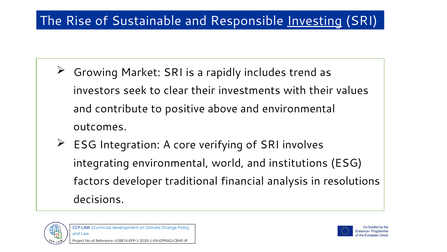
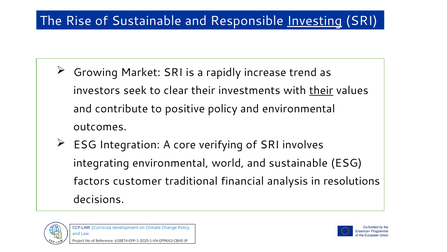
includes: includes -> increase
their at (321, 90) underline: none -> present
positive above: above -> policy
and institutions: institutions -> sustainable
developer: developer -> customer
